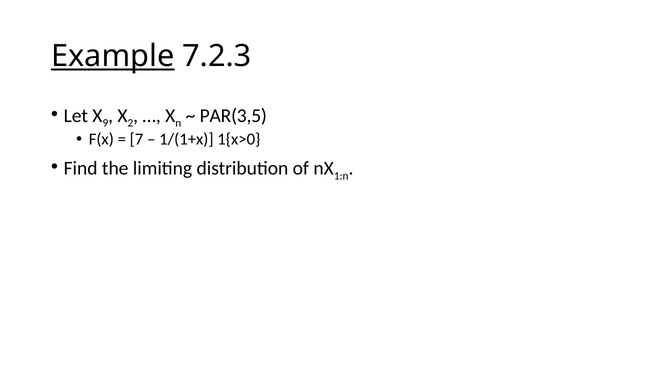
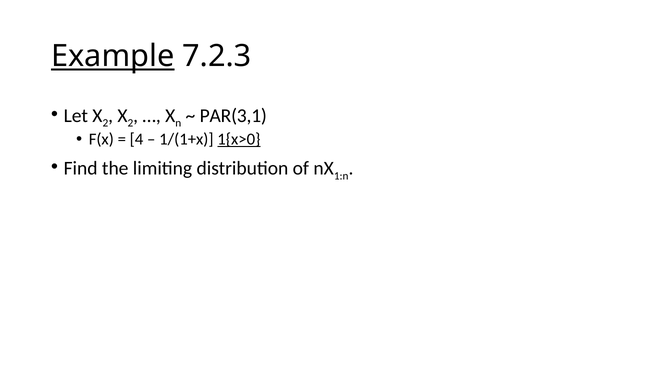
9 at (105, 123): 9 -> 2
PAR(3,5: PAR(3,5 -> PAR(3,1
7: 7 -> 4
1{x>0 underline: none -> present
